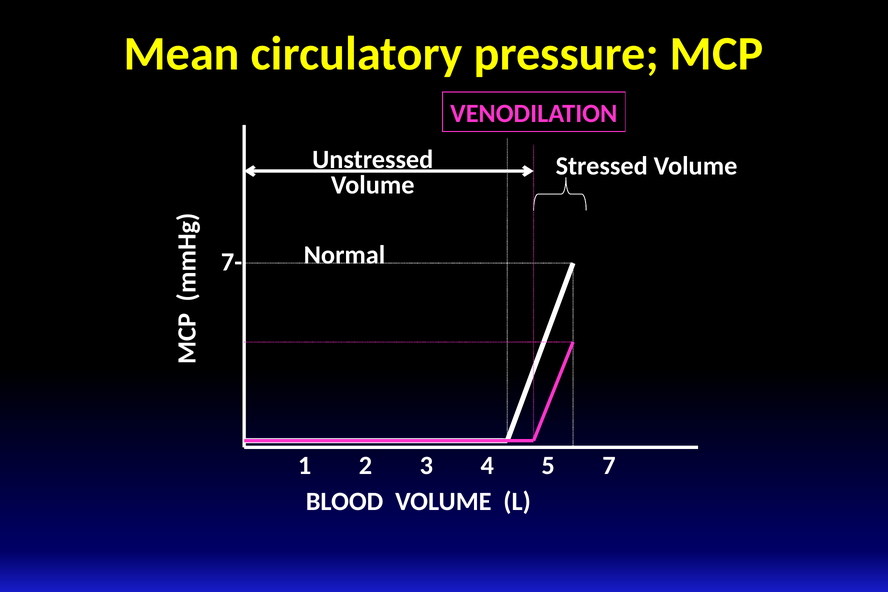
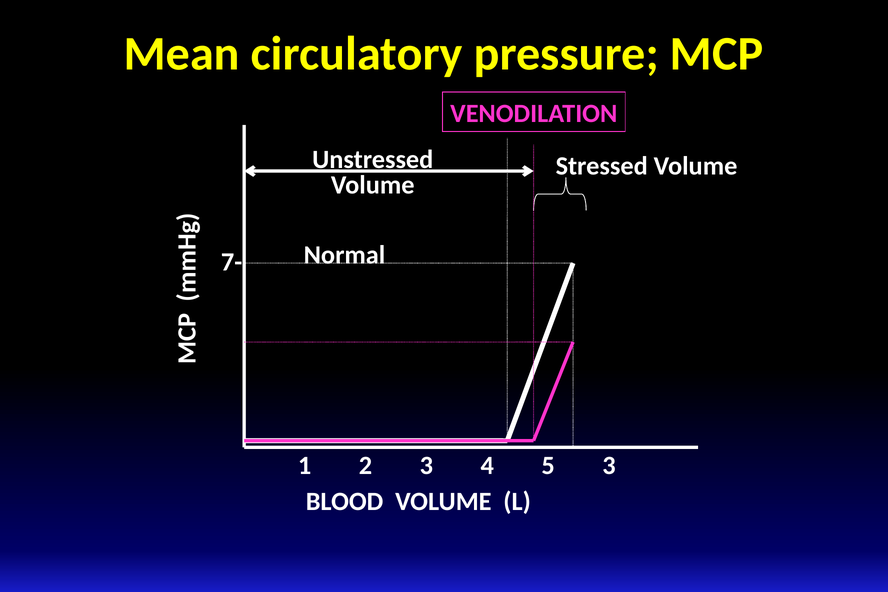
5 7: 7 -> 3
